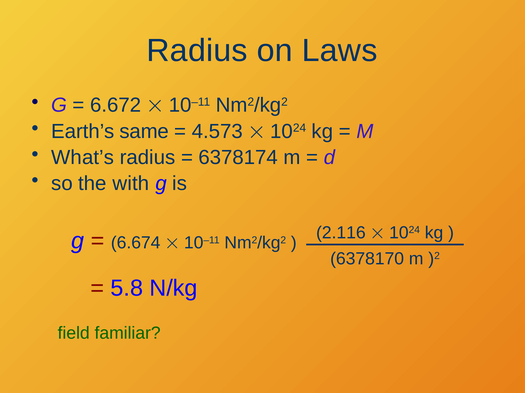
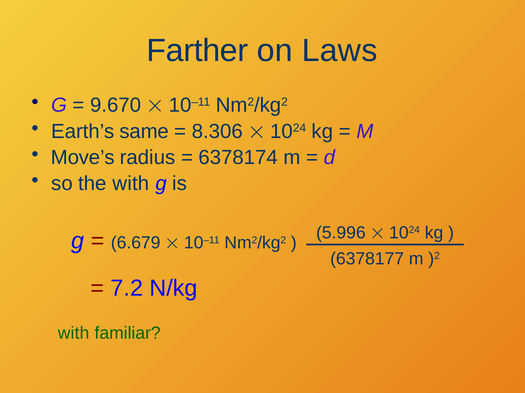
Radius at (197, 51): Radius -> Farther
6.672: 6.672 -> 9.670
4.573: 4.573 -> 8.306
What’s: What’s -> Move’s
2.116: 2.116 -> 5.996
6.674: 6.674 -> 6.679
6378170: 6378170 -> 6378177
5.8: 5.8 -> 7.2
field at (74, 334): field -> with
